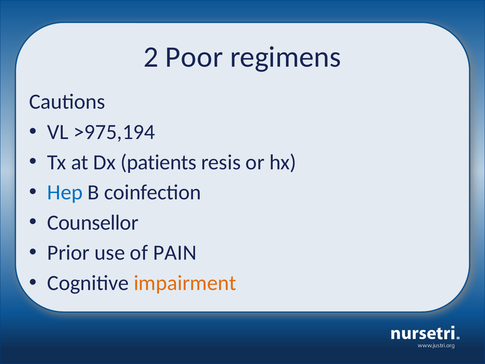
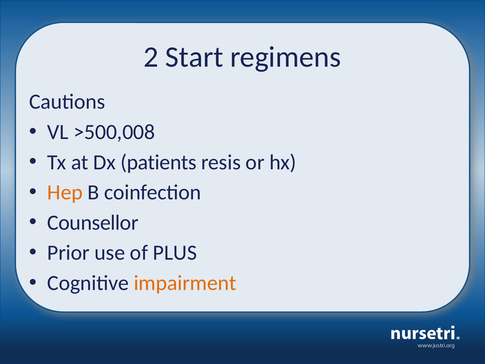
Poor: Poor -> Start
>975,194: >975,194 -> >500,008
Hep colour: blue -> orange
PAIN: PAIN -> PLUS
